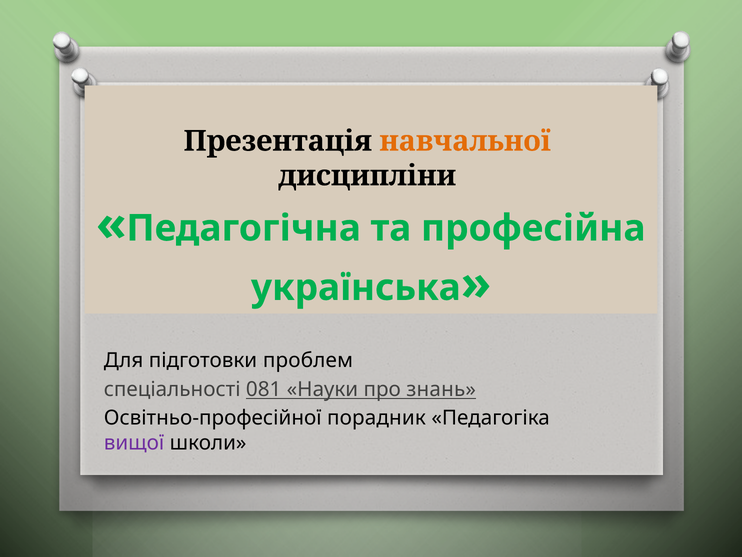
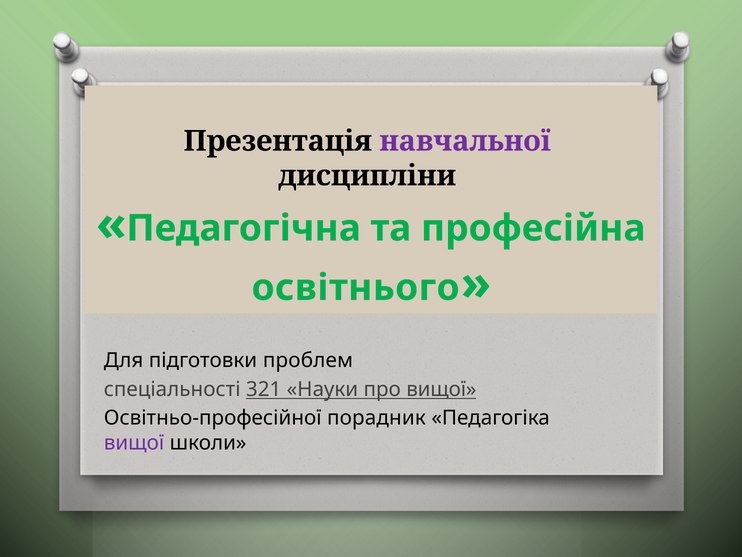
навчальної colour: orange -> purple
українська: українська -> освітнього
081: 081 -> 321
про знань: знань -> вищої
